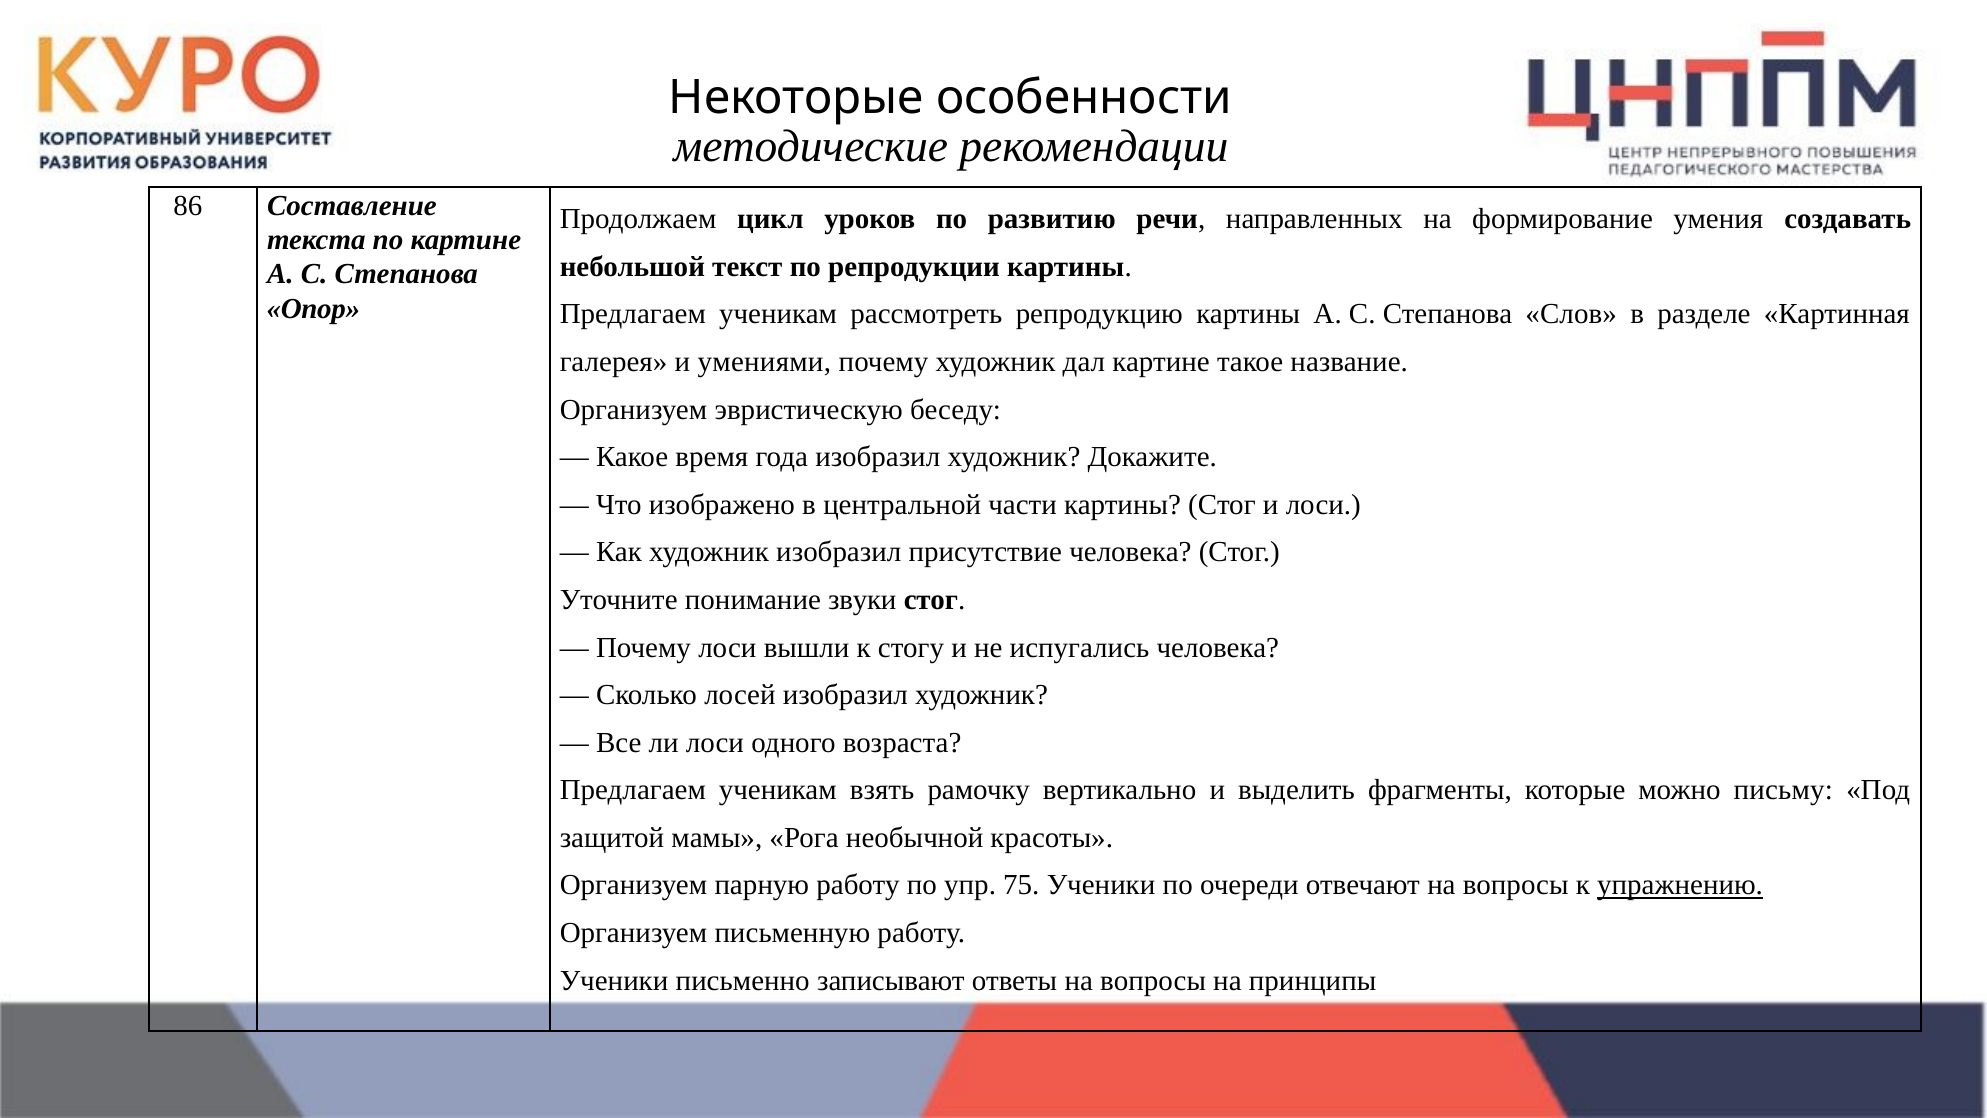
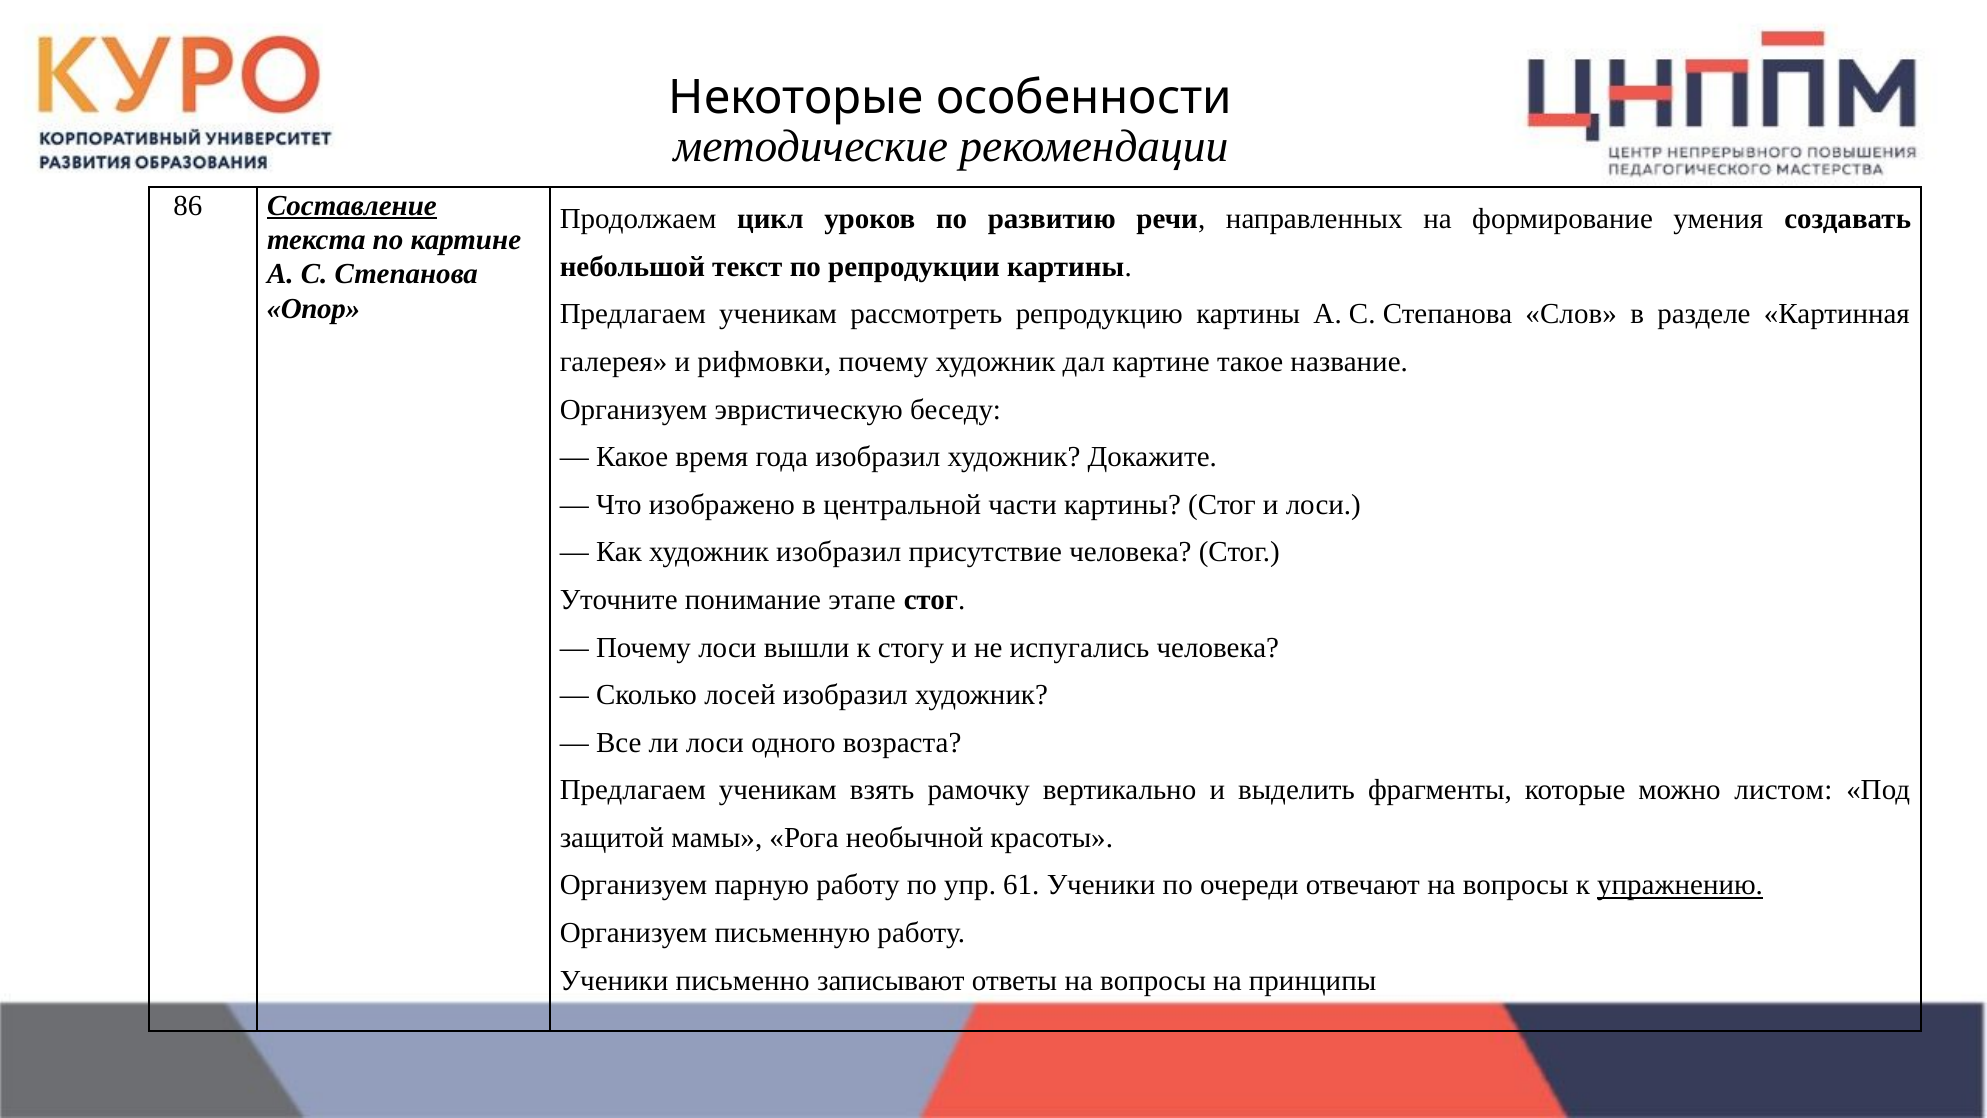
Составление underline: none -> present
умениями: умениями -> рифмовки
звуки: звуки -> этапе
письму: письму -> листом
75: 75 -> 61
